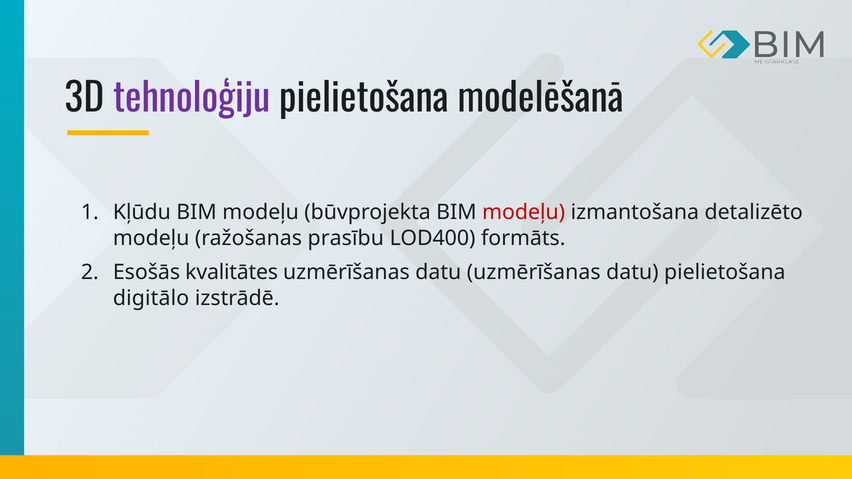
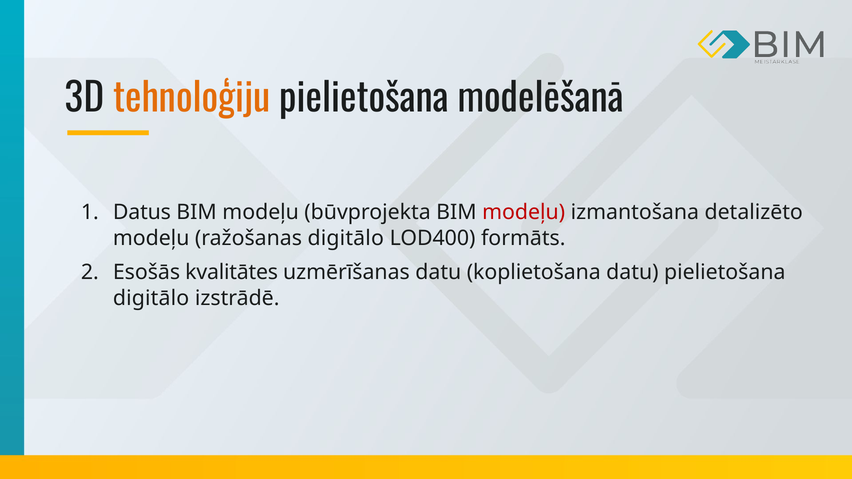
tehnoloģiju colour: purple -> orange
Kļūdu: Kļūdu -> Datus
ražošanas prasību: prasību -> digitālo
datu uzmērīšanas: uzmērīšanas -> koplietošana
